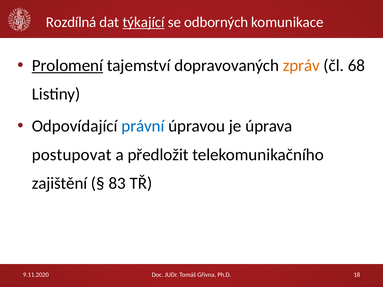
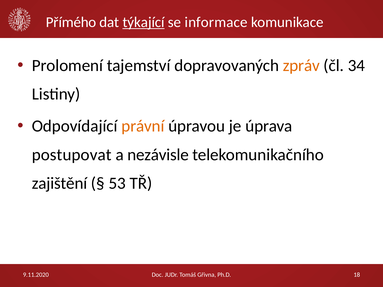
Rozdílná: Rozdílná -> Přímého
odborných: odborných -> informace
Prolomení underline: present -> none
68: 68 -> 34
právní colour: blue -> orange
předložit: předložit -> nezávisle
83: 83 -> 53
